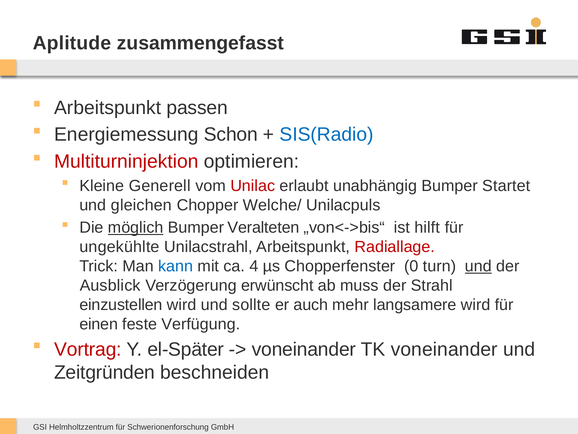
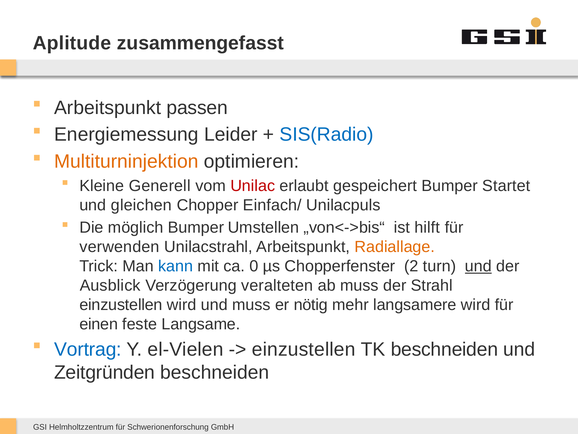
Schon: Schon -> Leider
Multiturninjektion colour: red -> orange
unabhängig: unabhängig -> gespeichert
Welche/: Welche/ -> Einfach/
möglich underline: present -> none
Veralteten: Veralteten -> Umstellen
ungekühlte: ungekühlte -> verwenden
Radiallage colour: red -> orange
4: 4 -> 0
0: 0 -> 2
erwünscht: erwünscht -> veralteten
und sollte: sollte -> muss
auch: auch -> nötig
Verfügung: Verfügung -> Langsame
Vortrag colour: red -> blue
el-Später: el-Später -> el-Vielen
voneinander at (304, 349): voneinander -> einzustellen
TK voneinander: voneinander -> beschneiden
